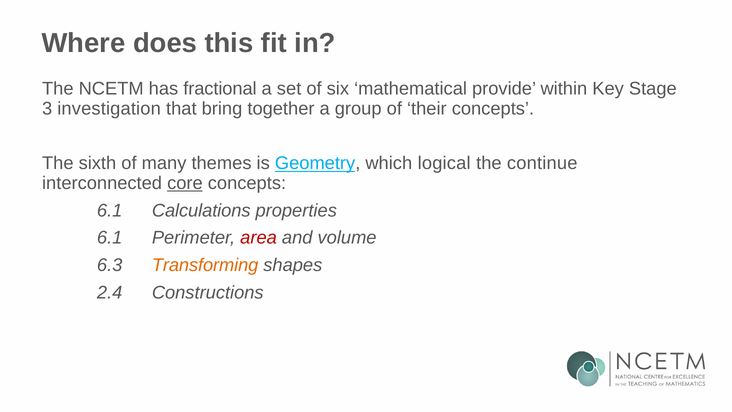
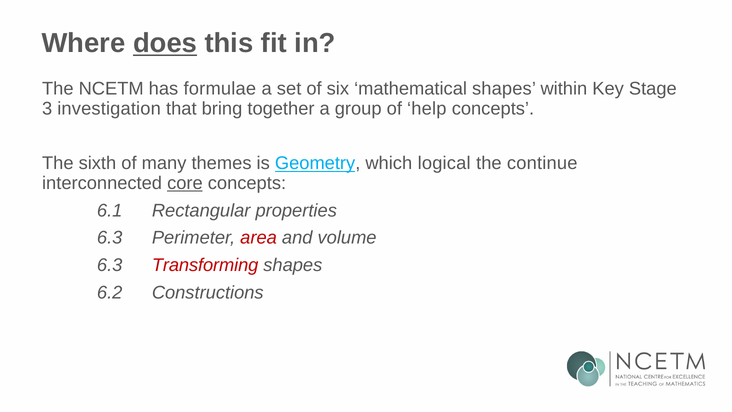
does underline: none -> present
fractional: fractional -> formulae
mathematical provide: provide -> shapes
their: their -> help
Calculations: Calculations -> Rectangular
6.1 at (110, 238): 6.1 -> 6.3
Transforming colour: orange -> red
2.4: 2.4 -> 6.2
